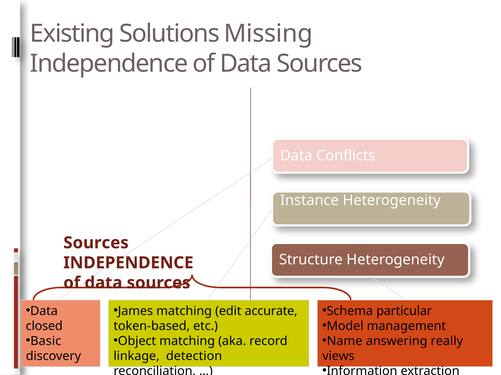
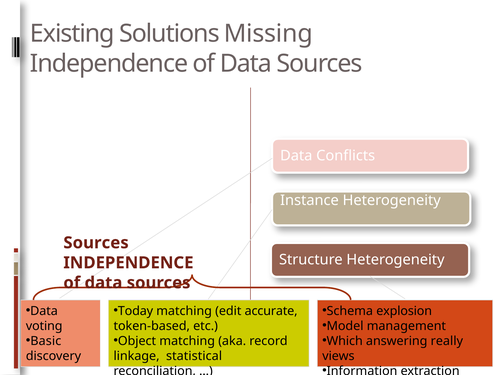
James: James -> Today
particular: particular -> explosion
closed: closed -> voting
Name: Name -> Which
detection: detection -> statistical
